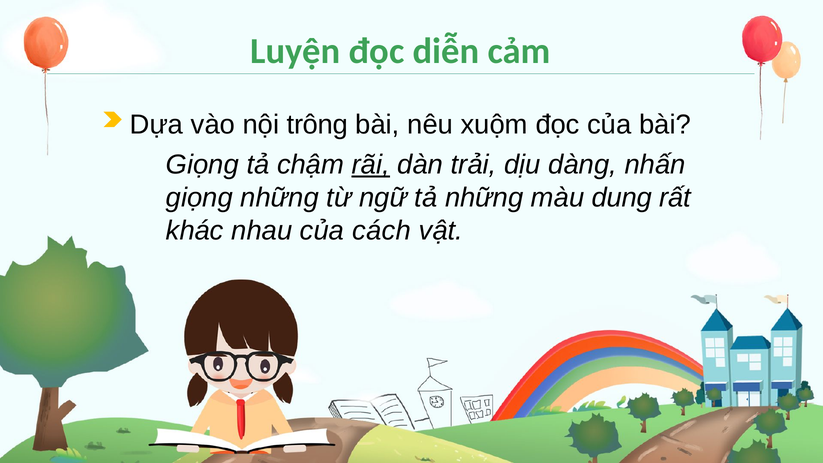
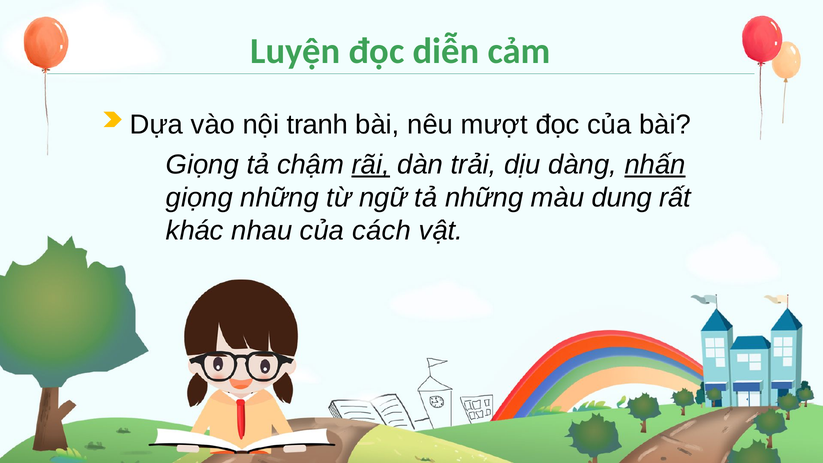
trông: trông -> tranh
xuộm: xuộm -> mượt
nhấn underline: none -> present
